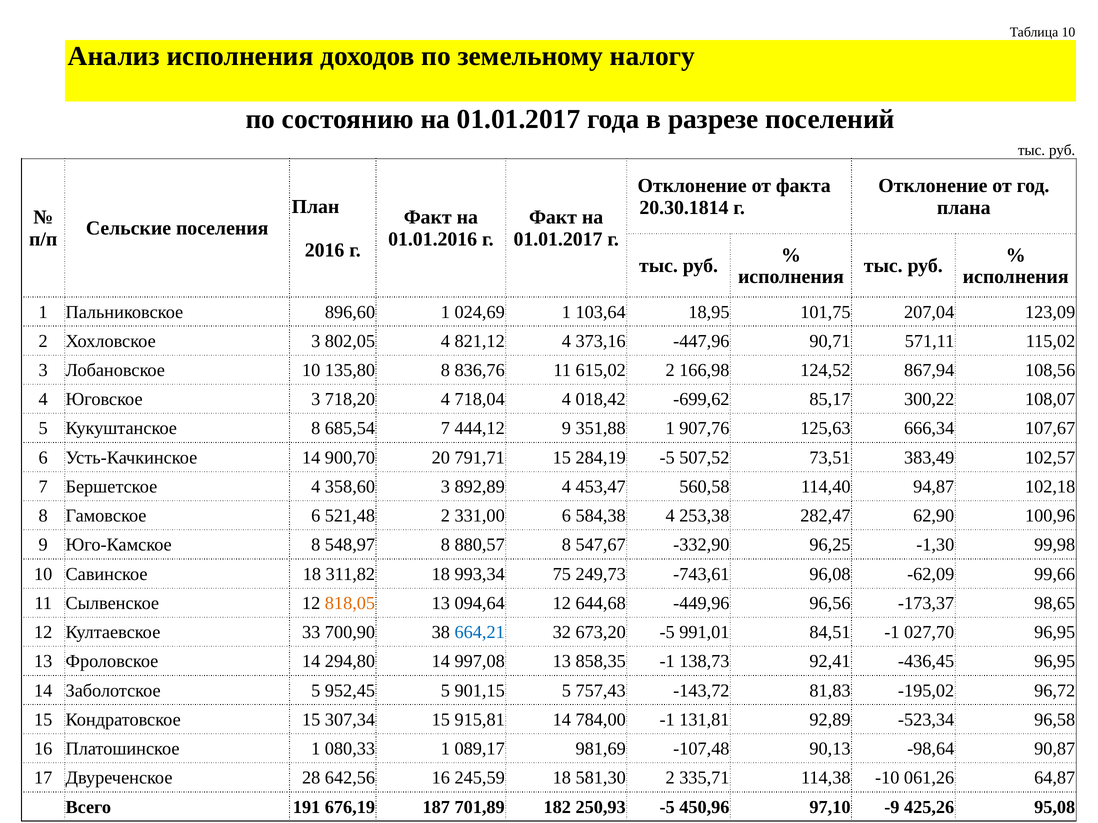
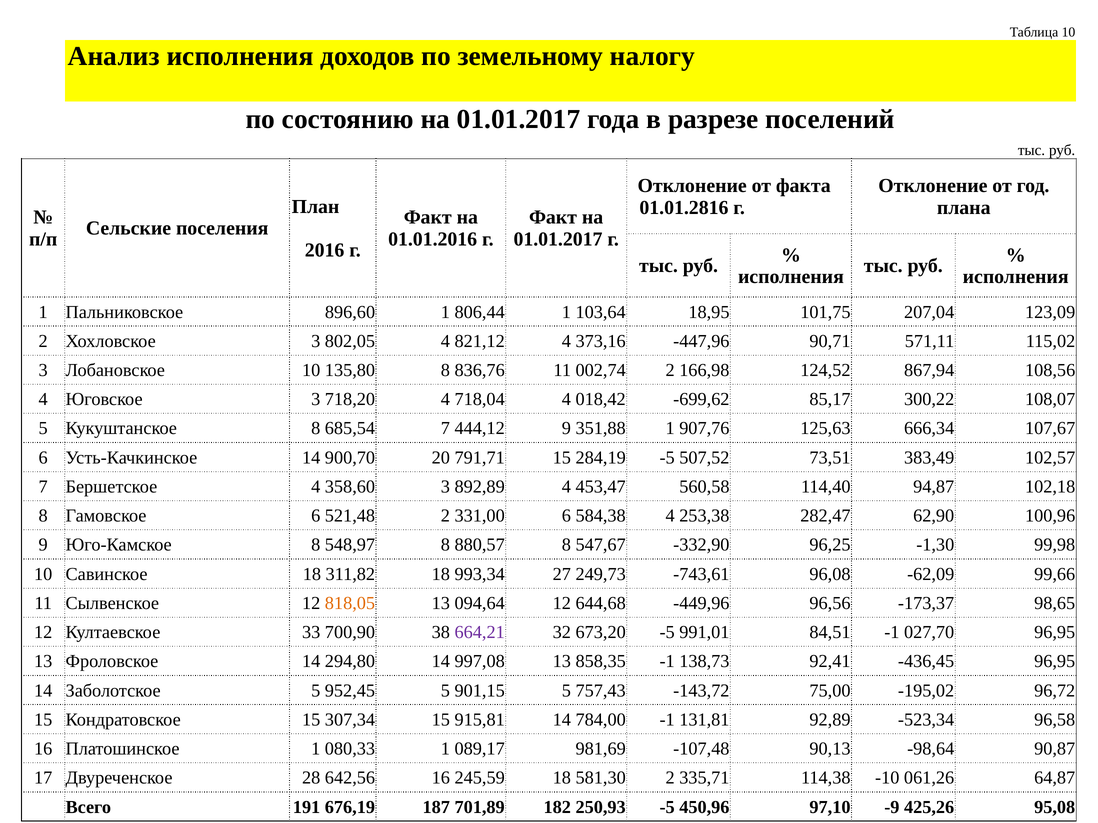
20.30.1814: 20.30.1814 -> 01.01.2816
024,69: 024,69 -> 806,44
615,02: 615,02 -> 002,74
75: 75 -> 27
664,21 colour: blue -> purple
81,83: 81,83 -> 75,00
